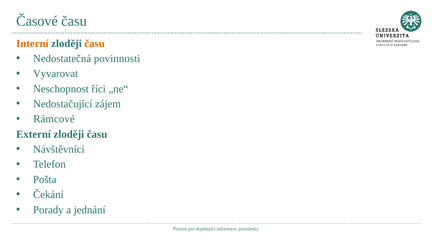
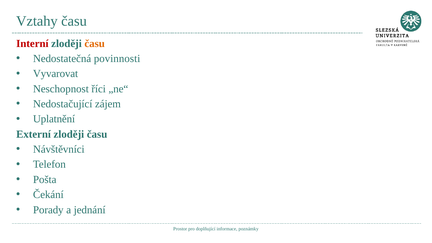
Časové: Časové -> Vztahy
Interní colour: orange -> red
Rámcové: Rámcové -> Uplatnění
